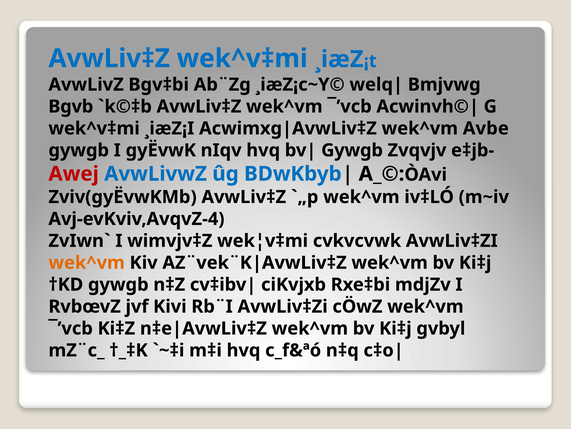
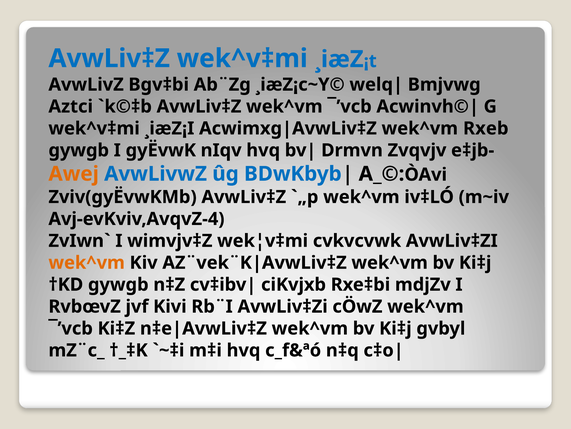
Bgvb: Bgvb -> Aztci
Avbe: Avbe -> Rxeb
Gywgb at (352, 150): Gywgb -> Drmvn
Awej colour: red -> orange
